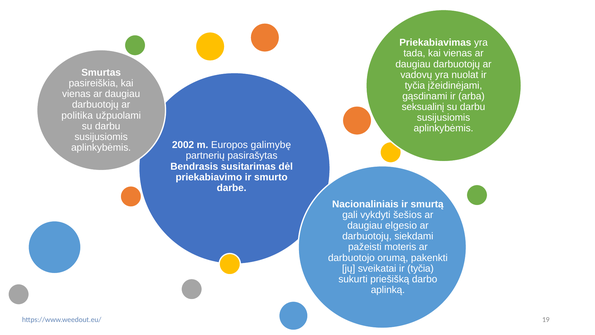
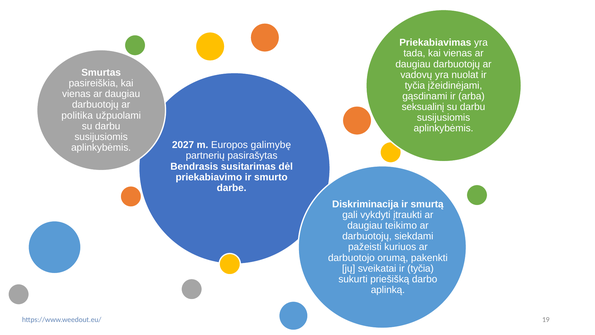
2002: 2002 -> 2027
Nacionaliniais: Nacionaliniais -> Diskriminacija
šešios: šešios -> įtraukti
elgesio: elgesio -> teikimo
moteris: moteris -> kuriuos
